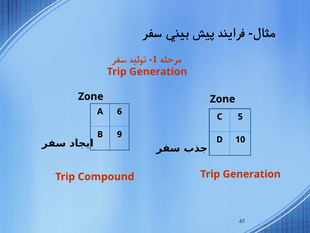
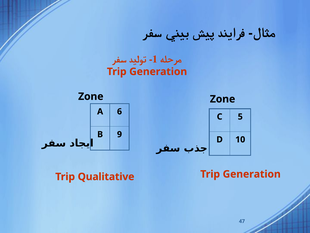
Compound: Compound -> Qualitative
